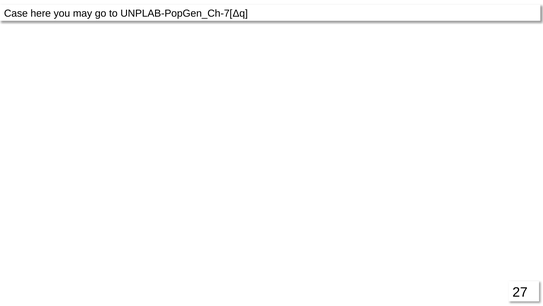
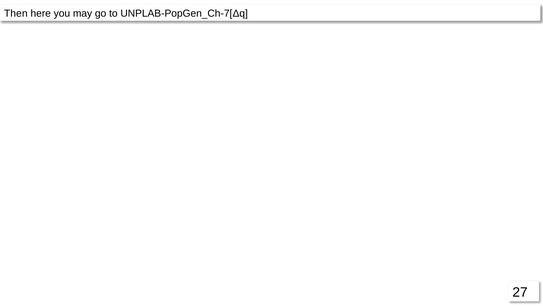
Case: Case -> Then
